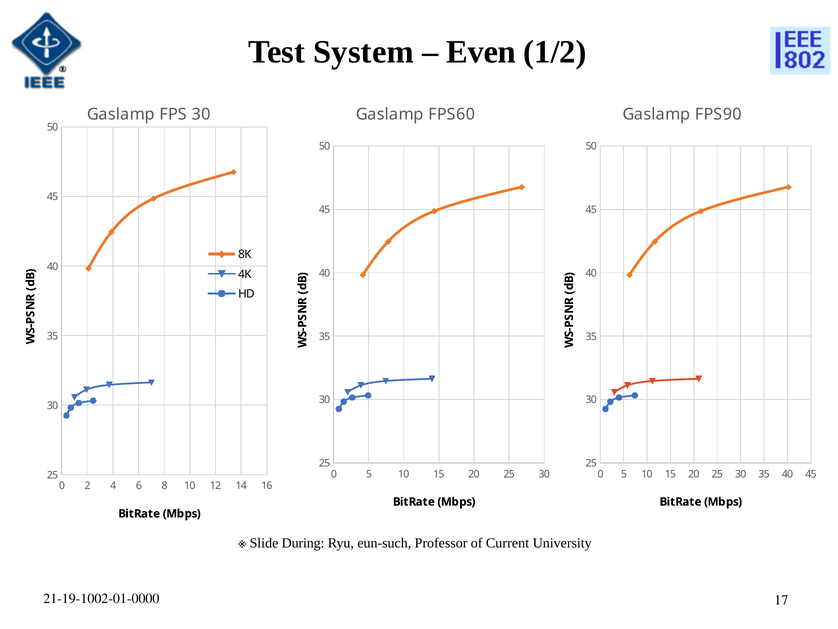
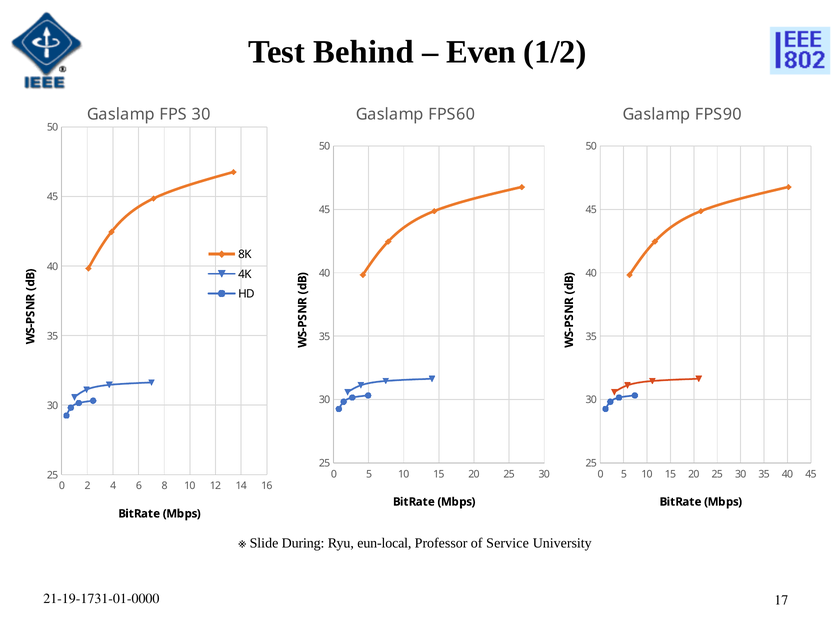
System: System -> Behind
eun-such: eun-such -> eun-local
Current: Current -> Service
21-19-1002-01-0000: 21-19-1002-01-0000 -> 21-19-1731-01-0000
